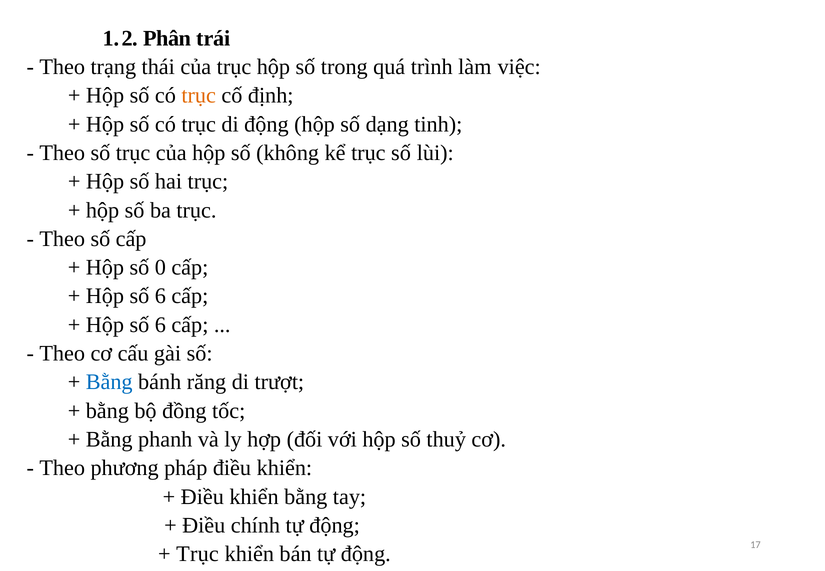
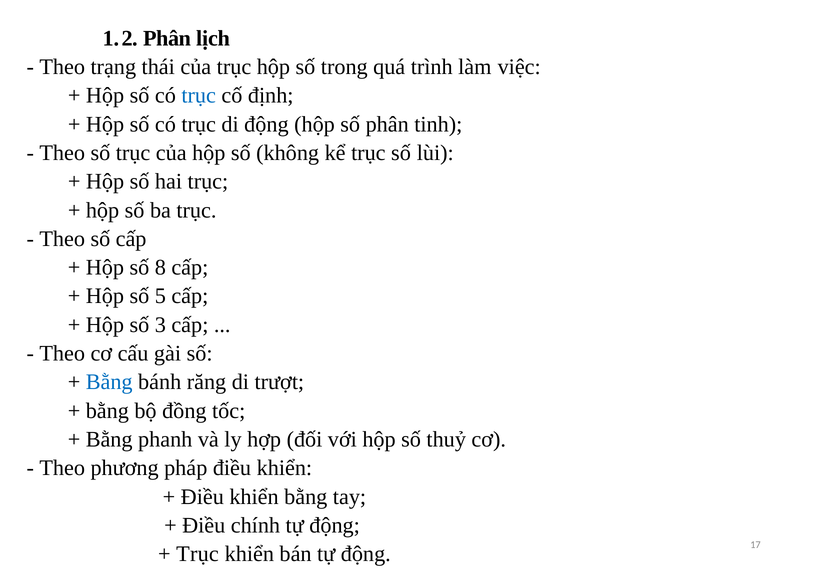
trái: trái -> lịch
trục at (199, 96) colour: orange -> blue
số dạng: dạng -> phân
0: 0 -> 8
6 at (160, 296): 6 -> 5
6 at (160, 325): 6 -> 3
